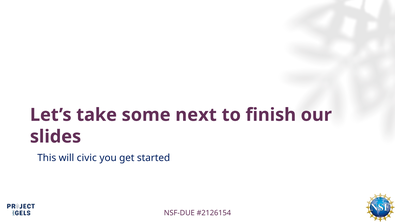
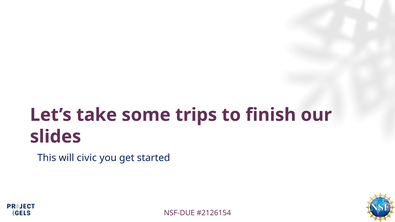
next: next -> trips
